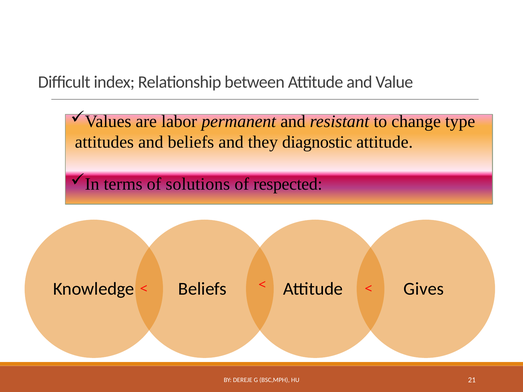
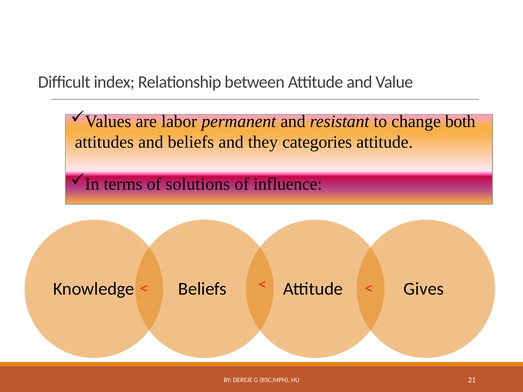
type: type -> both
diagnostic: diagnostic -> categories
respected: respected -> influence
